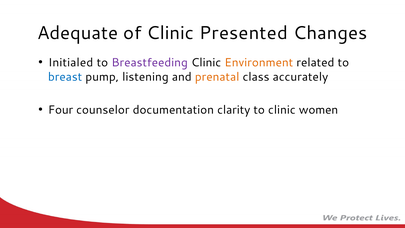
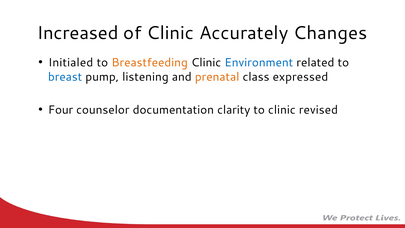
Adequate: Adequate -> Increased
Presented: Presented -> Accurately
Breastfeeding colour: purple -> orange
Environment colour: orange -> blue
accurately: accurately -> expressed
women: women -> revised
